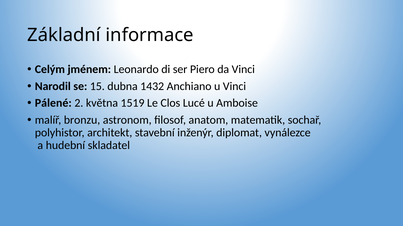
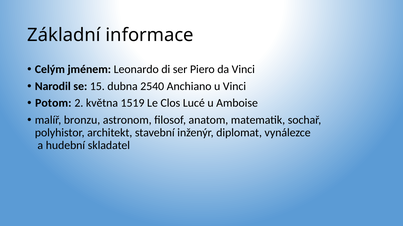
1432: 1432 -> 2540
Pálené: Pálené -> Potom
